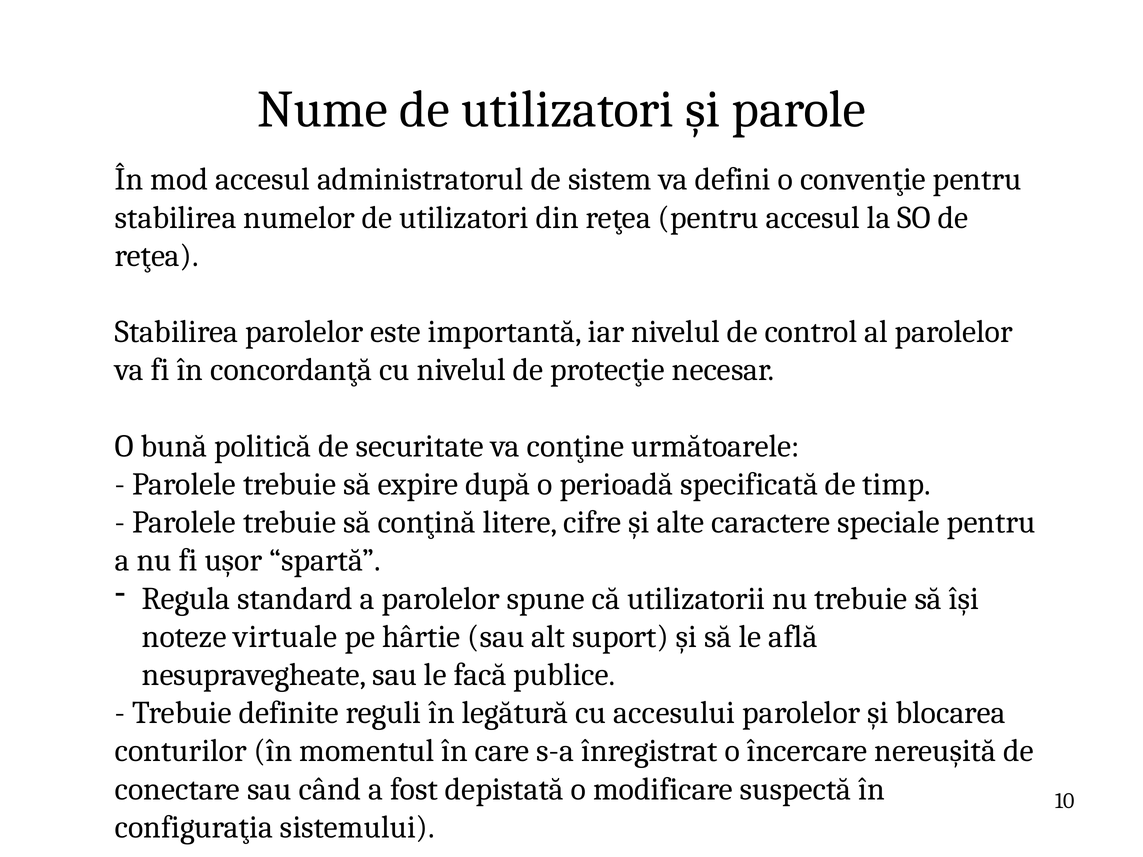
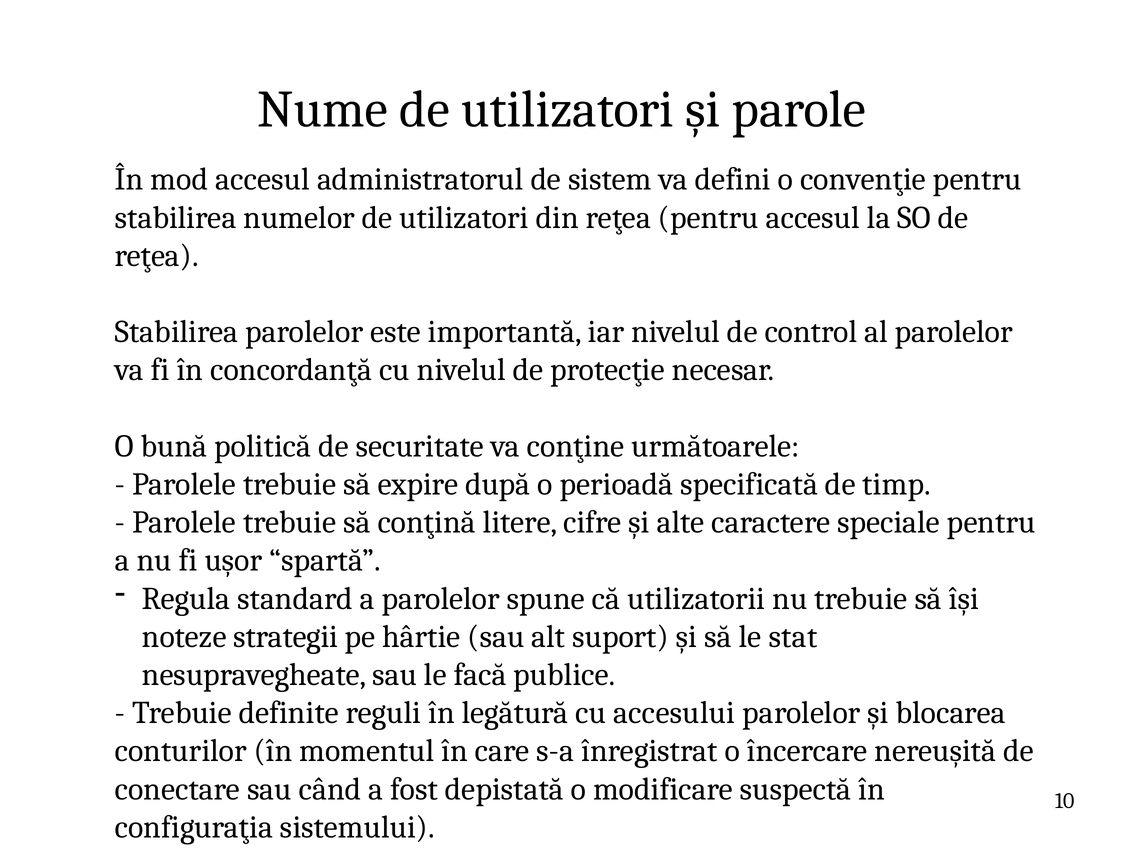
virtuale: virtuale -> strategii
află: află -> stat
